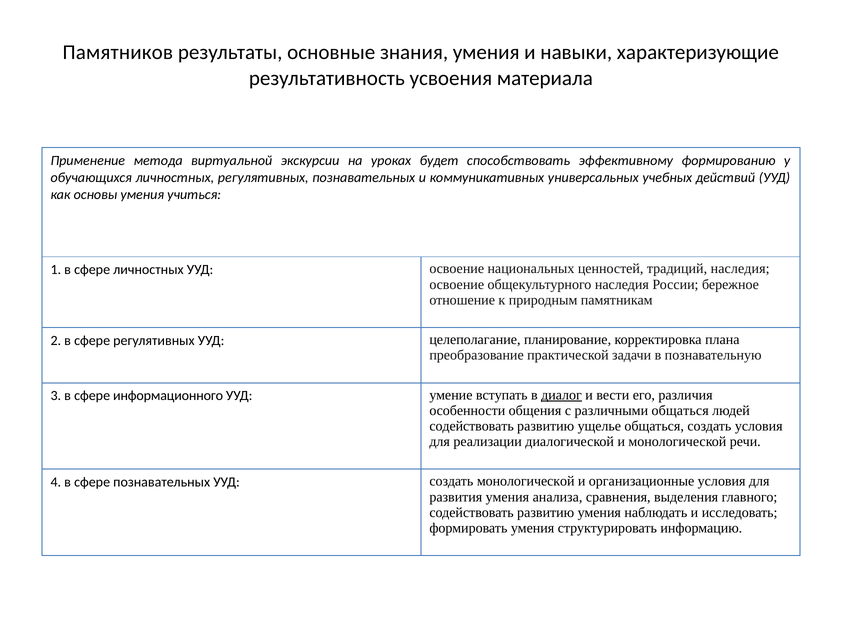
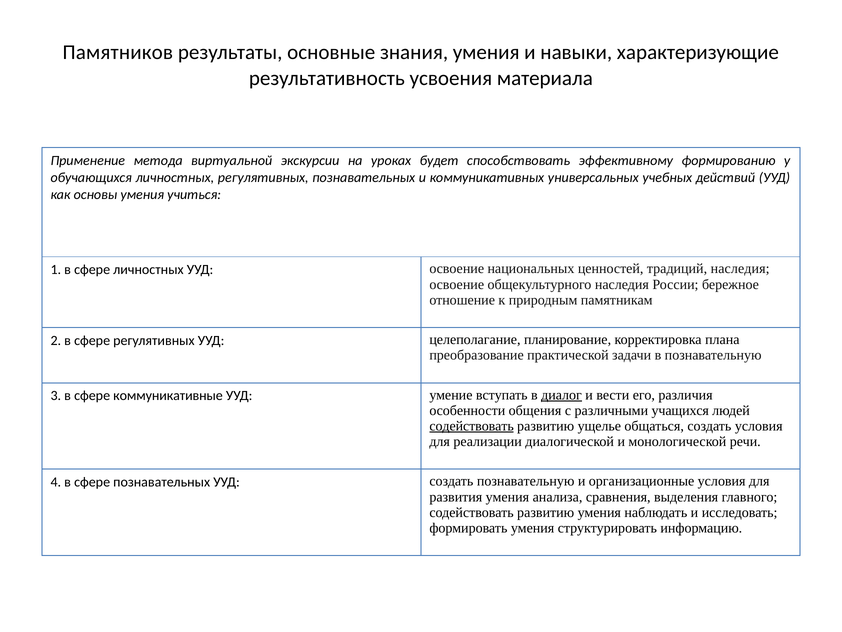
информационного: информационного -> коммуникативные
различными общаться: общаться -> учащихся
содействовать at (472, 426) underline: none -> present
создать монологической: монологической -> познавательную
